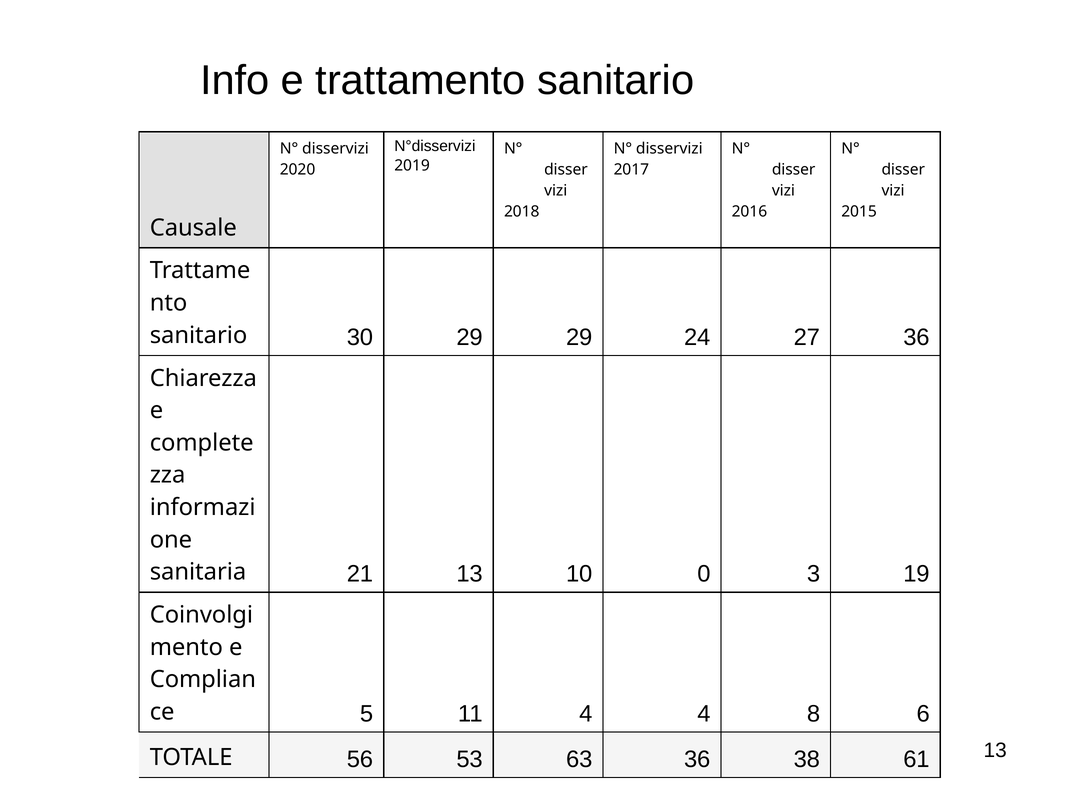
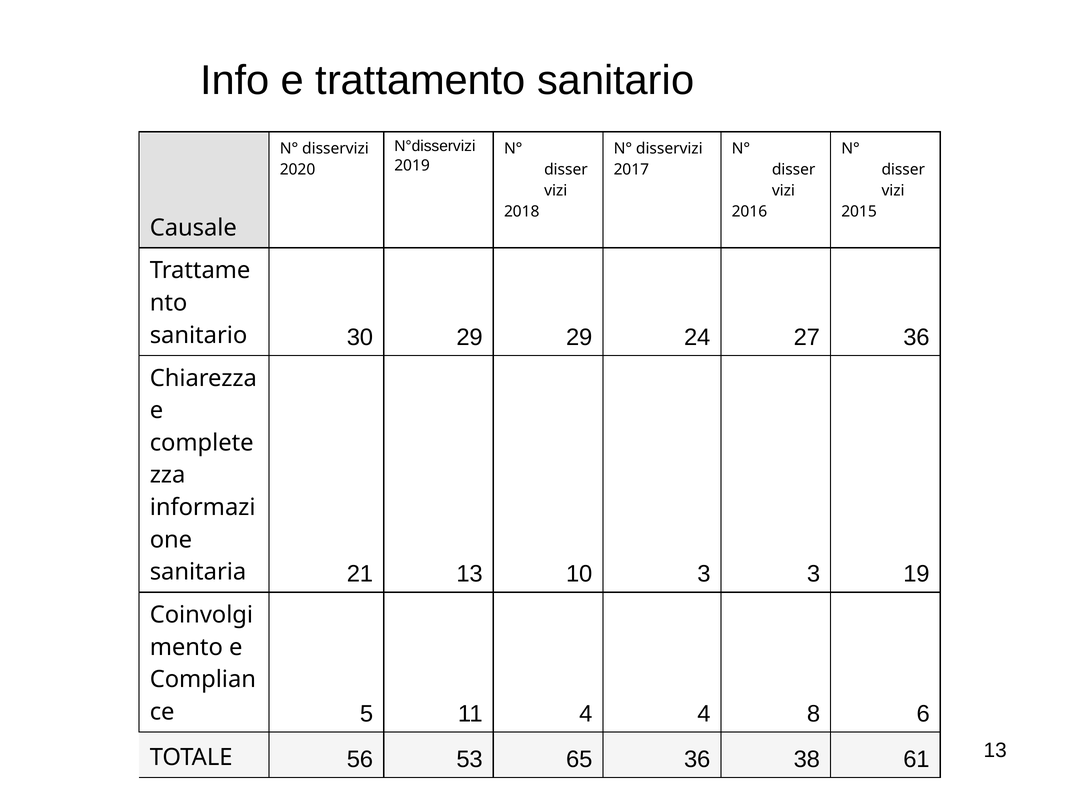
10 0: 0 -> 3
63: 63 -> 65
